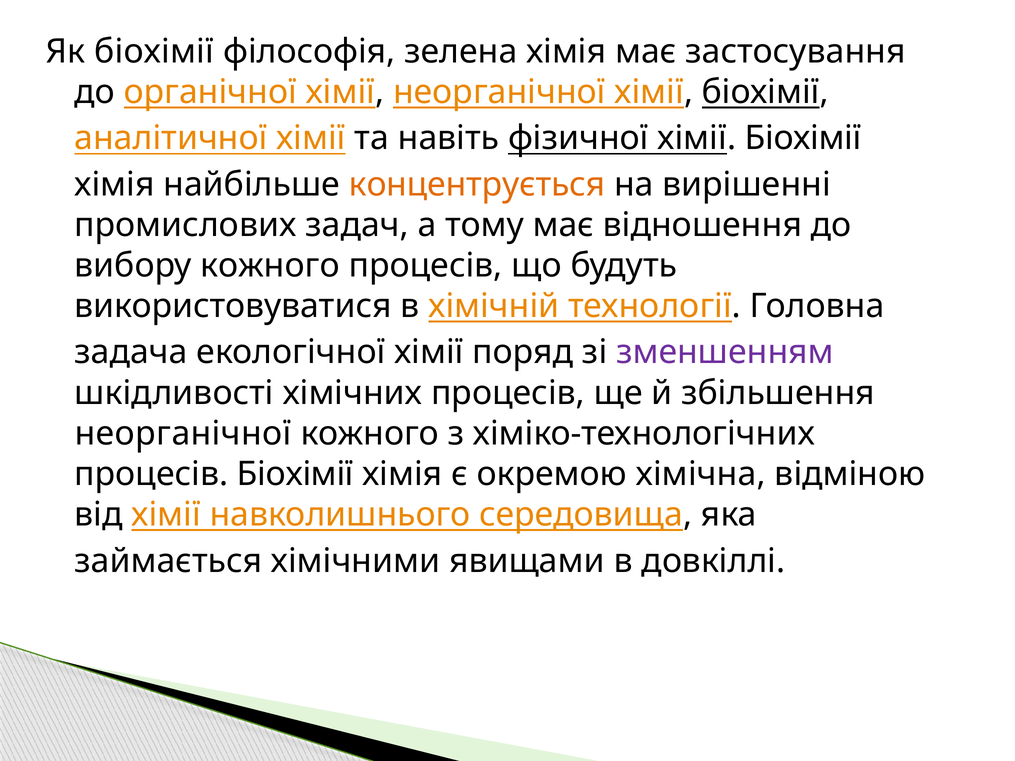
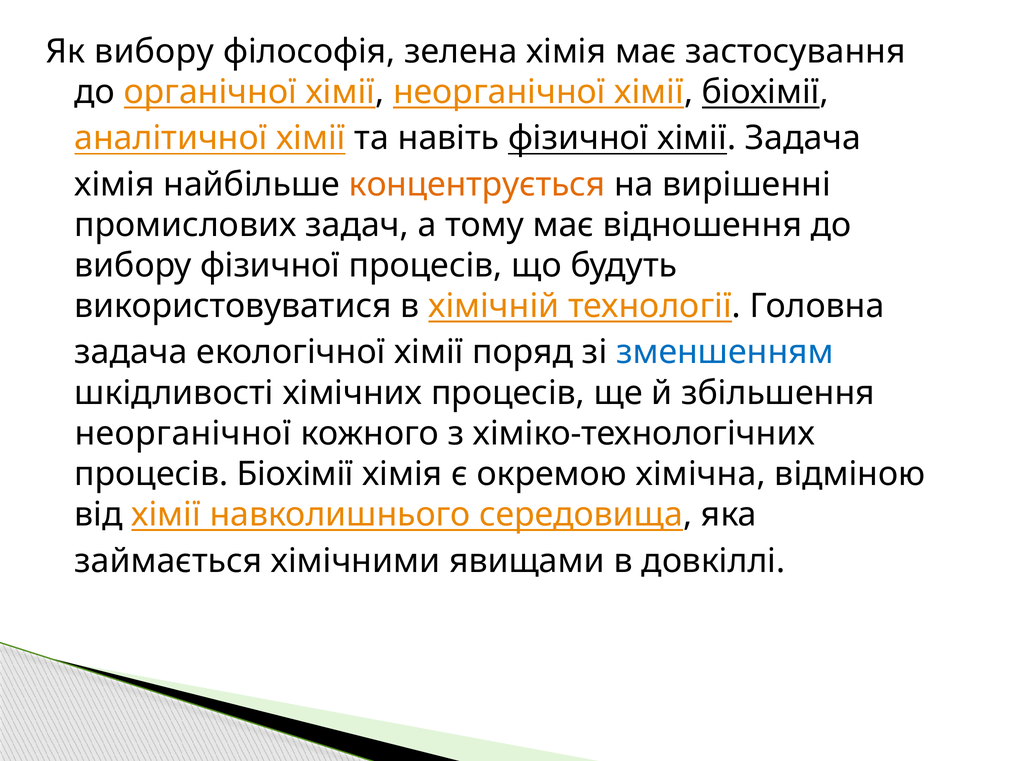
Як біохімії: біохімії -> вибору
фізичної хімії Біохімії: Біохімії -> Задача
вибору кожного: кожного -> фізичної
зменшенням colour: purple -> blue
